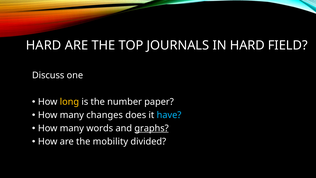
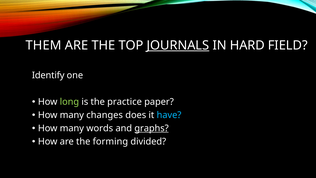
HARD at (44, 45): HARD -> THEM
JOURNALS underline: none -> present
Discuss: Discuss -> Identify
long colour: yellow -> light green
number: number -> practice
mobility: mobility -> forming
